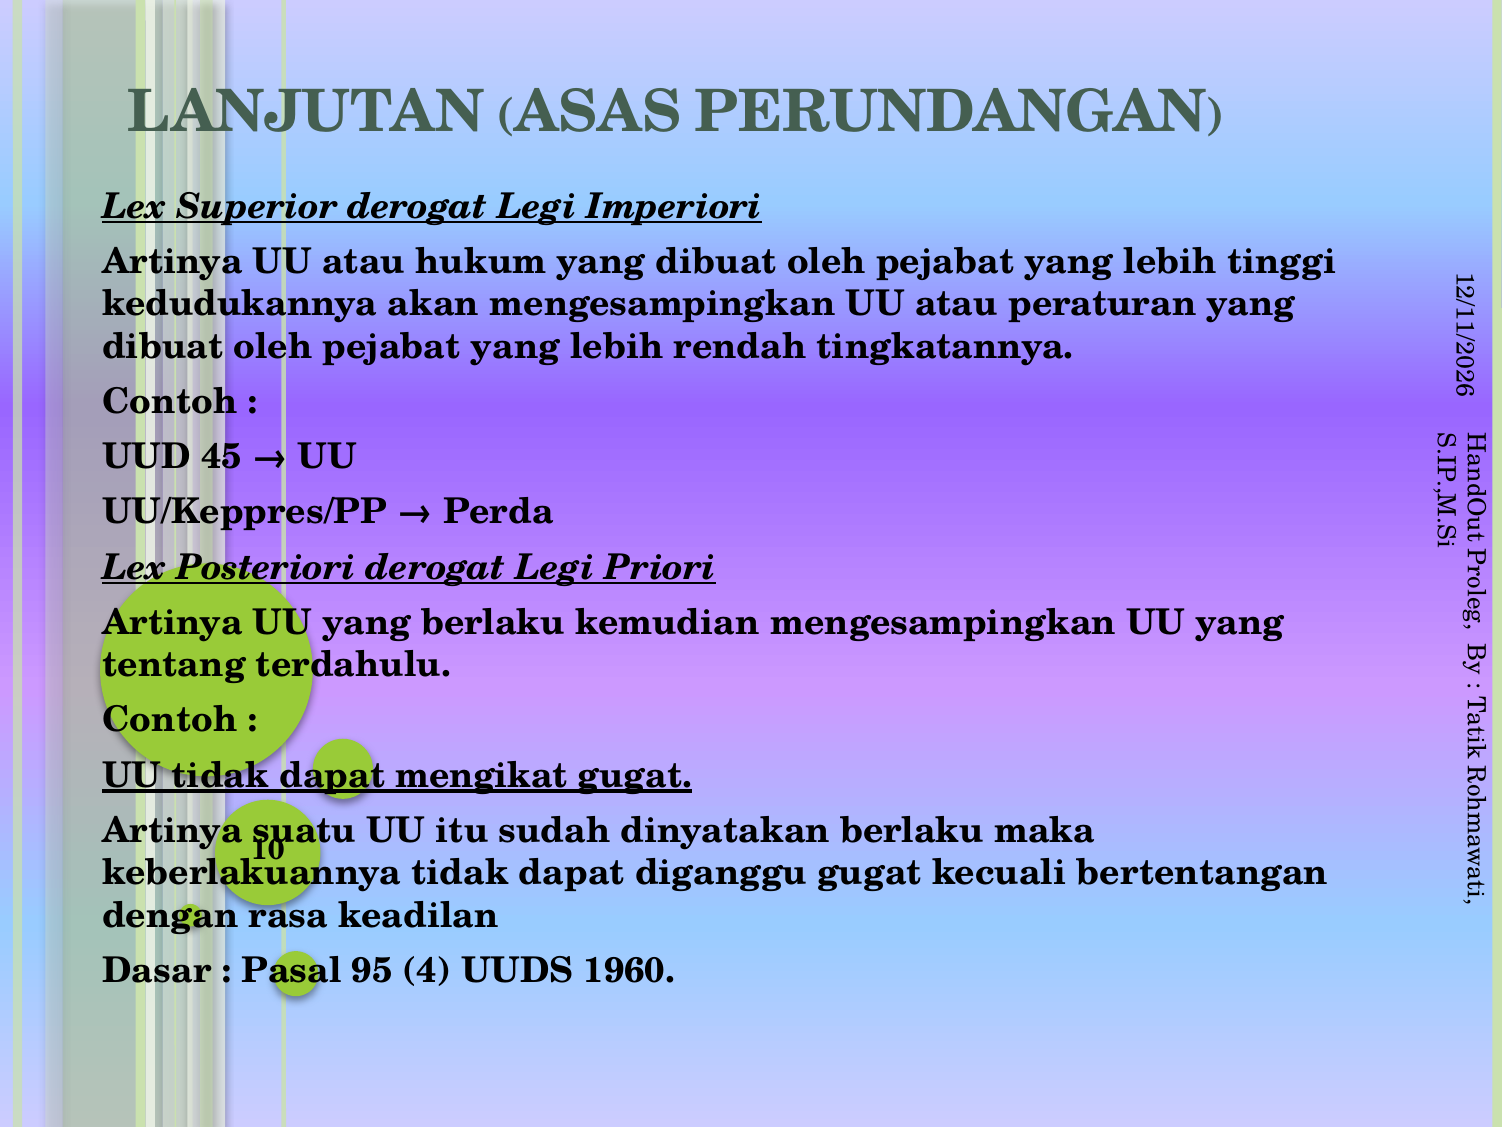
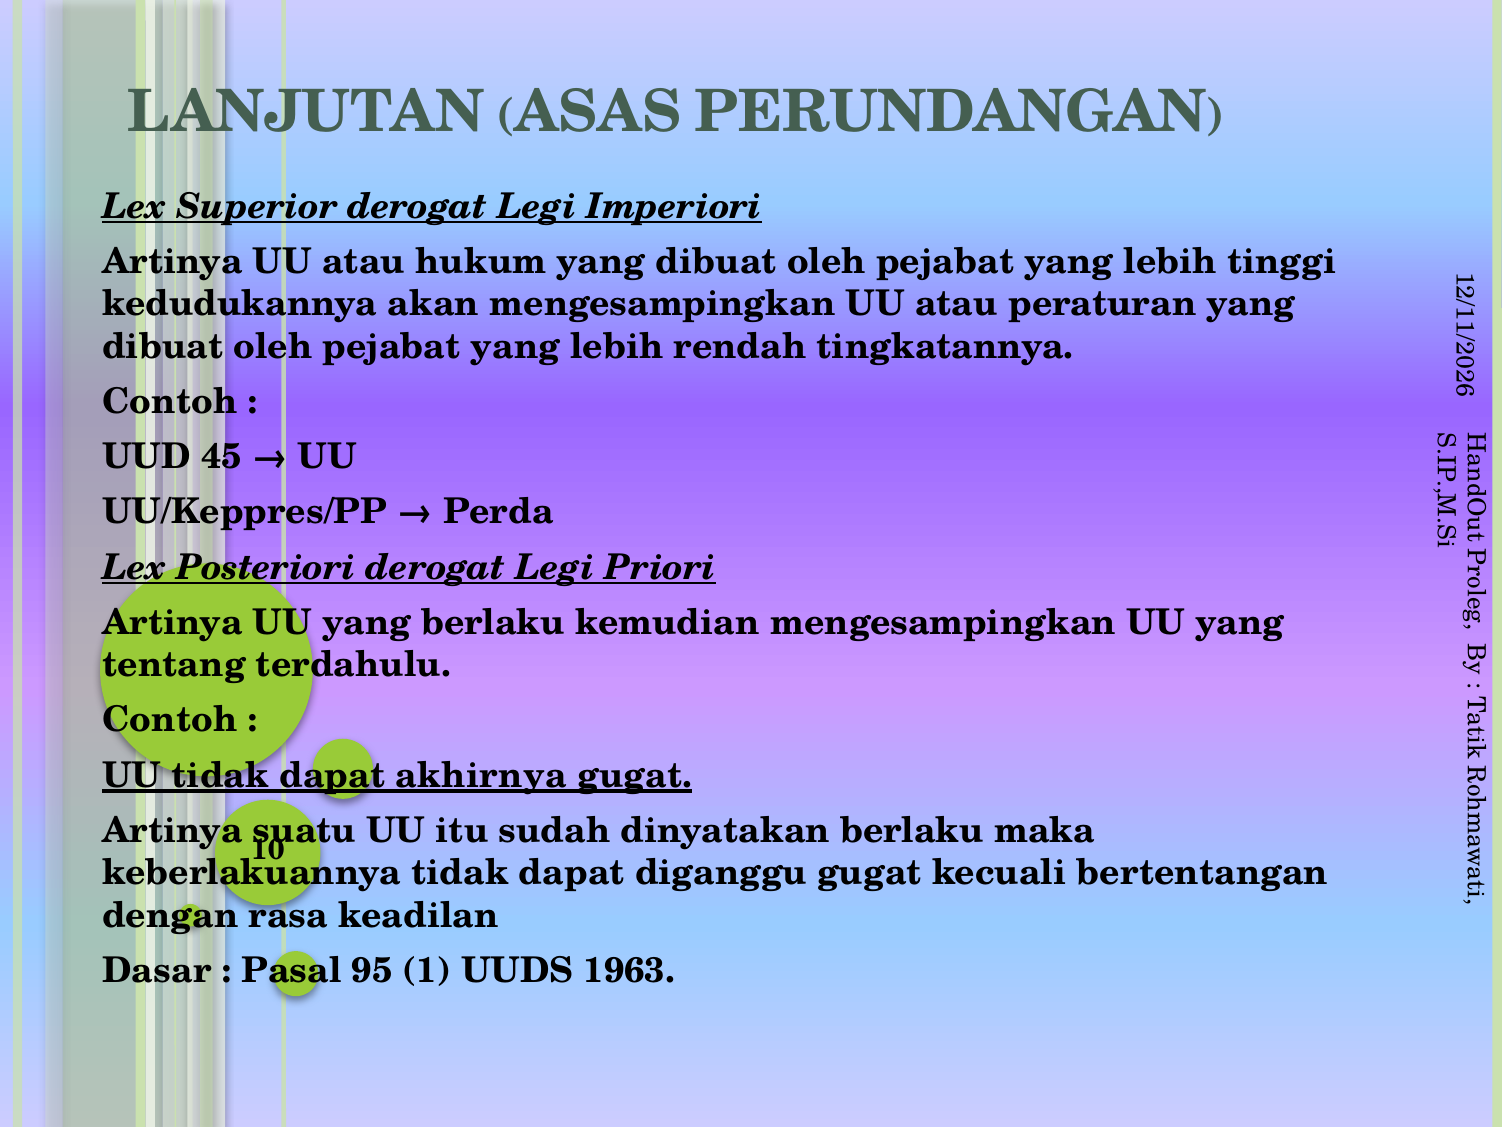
mengikat: mengikat -> akhirnya
95 4: 4 -> 1
1960: 1960 -> 1963
